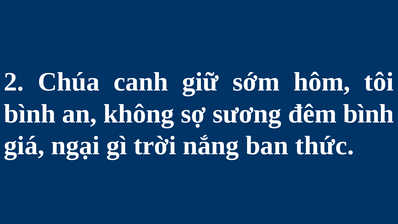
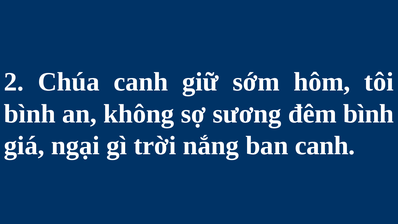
ban thức: thức -> canh
